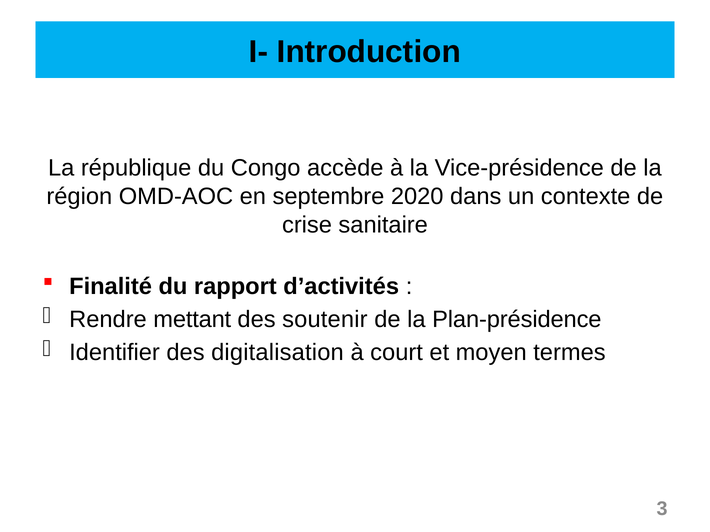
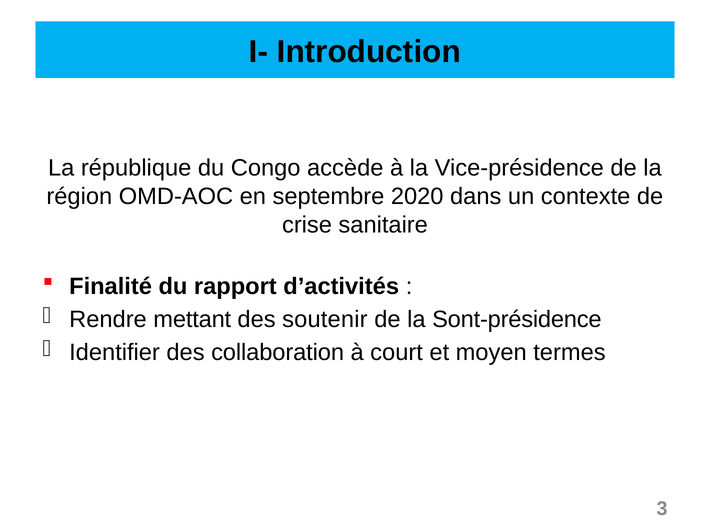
Plan-présidence: Plan-présidence -> Sont-présidence
digitalisation: digitalisation -> collaboration
